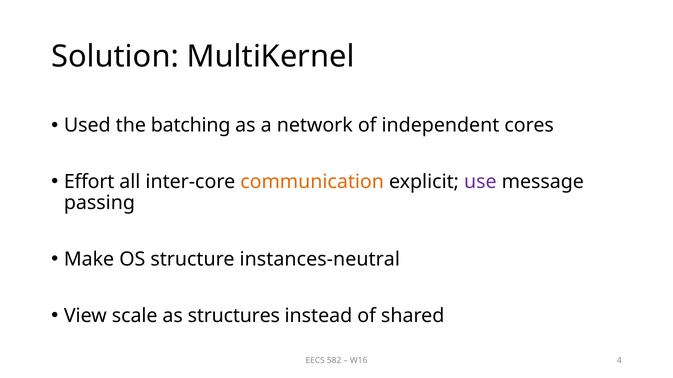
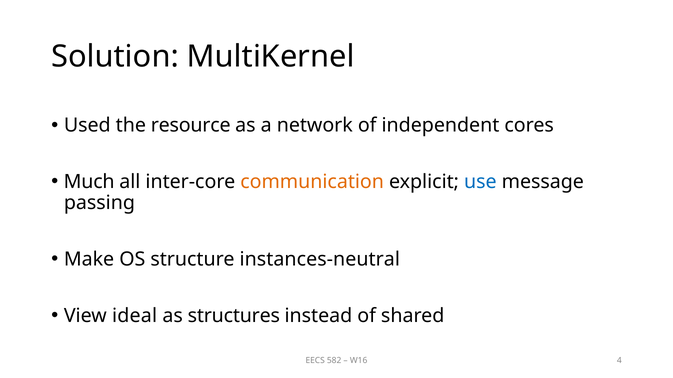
batching: batching -> resource
Effort: Effort -> Much
use colour: purple -> blue
scale: scale -> ideal
